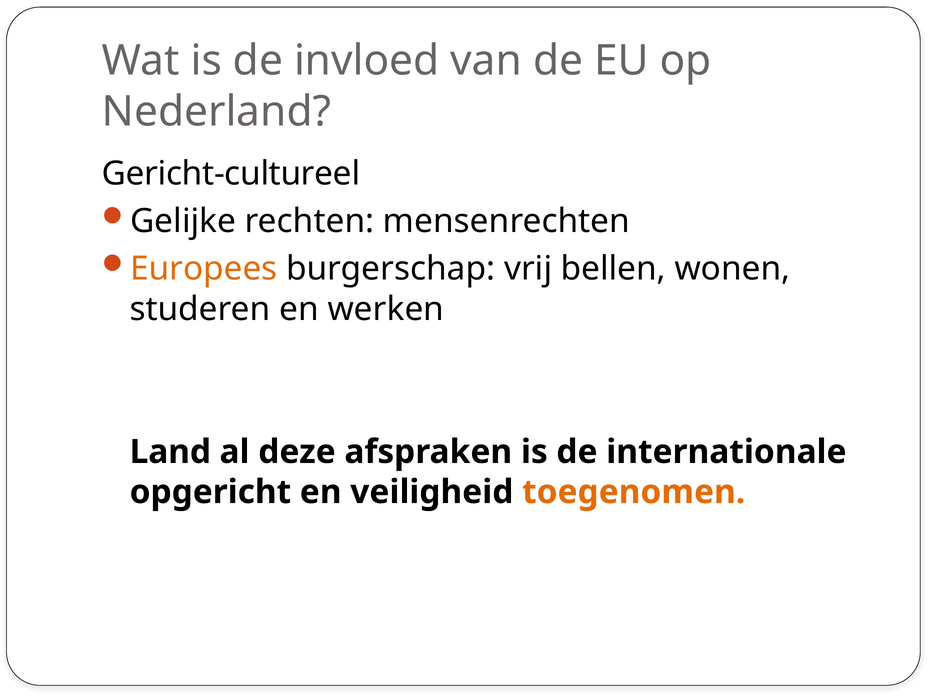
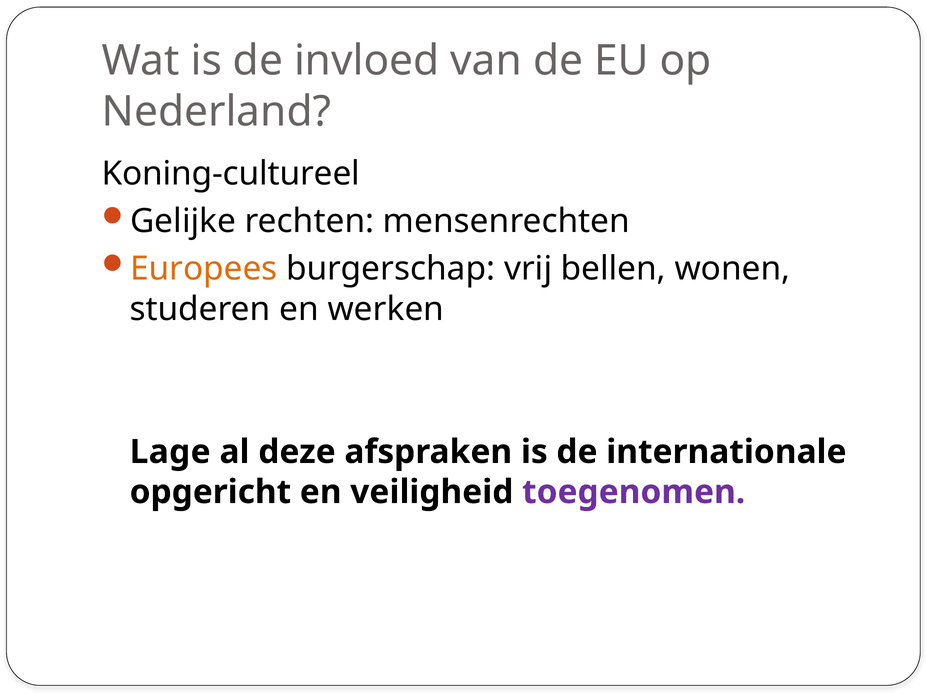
Gericht-cultureel: Gericht-cultureel -> Koning-cultureel
Land: Land -> Lage
toegenomen colour: orange -> purple
